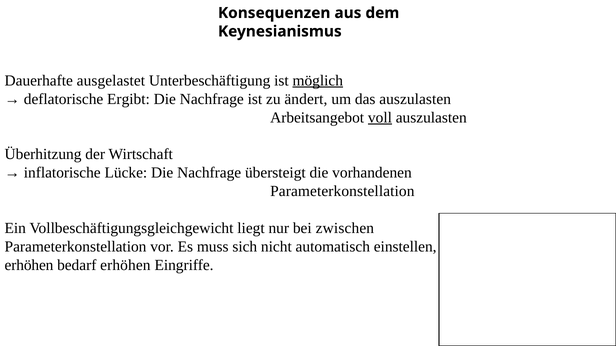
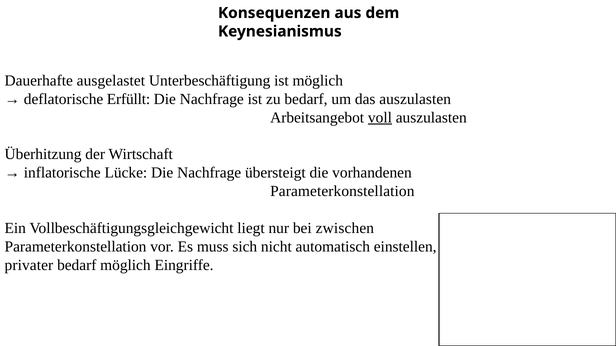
möglich at (318, 81) underline: present -> none
Ergibt: Ergibt -> Erfüllt
zu ändert: ändert -> bedarf
erhöhen at (29, 265): erhöhen -> privater
bedarf erhöhen: erhöhen -> möglich
